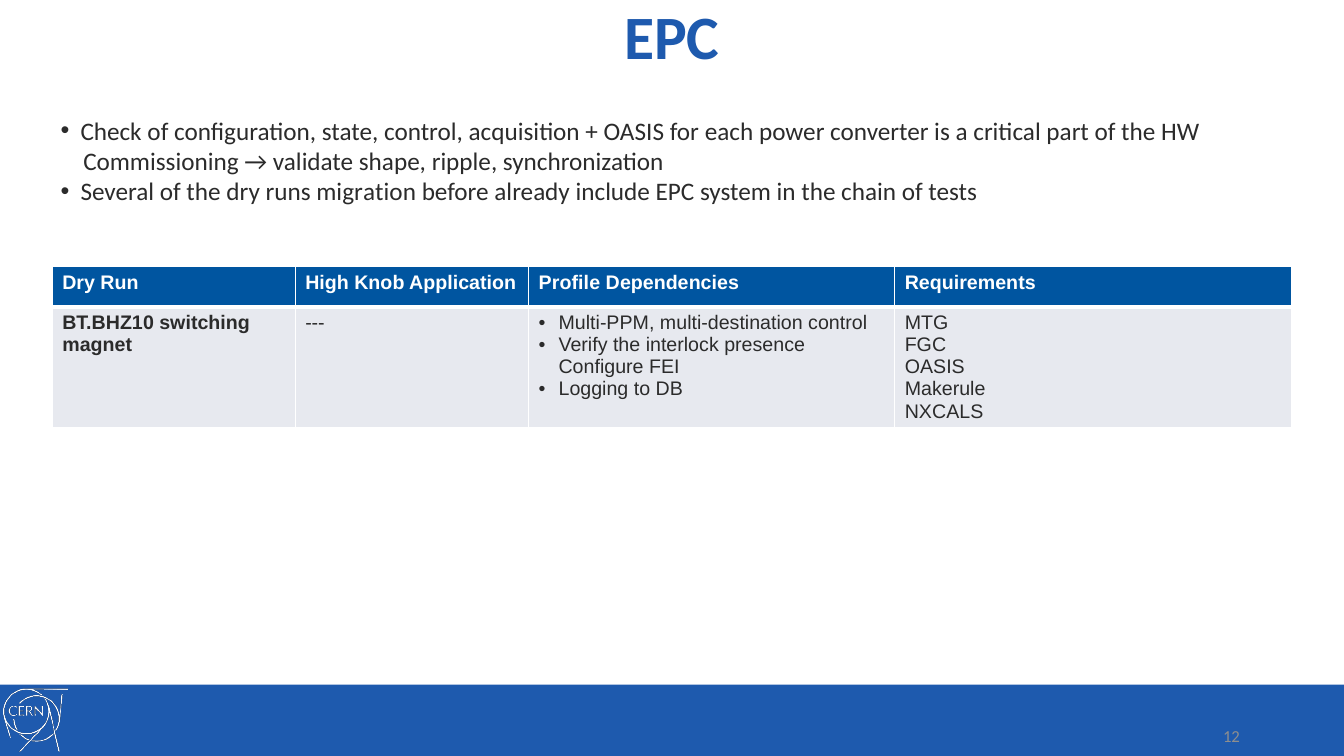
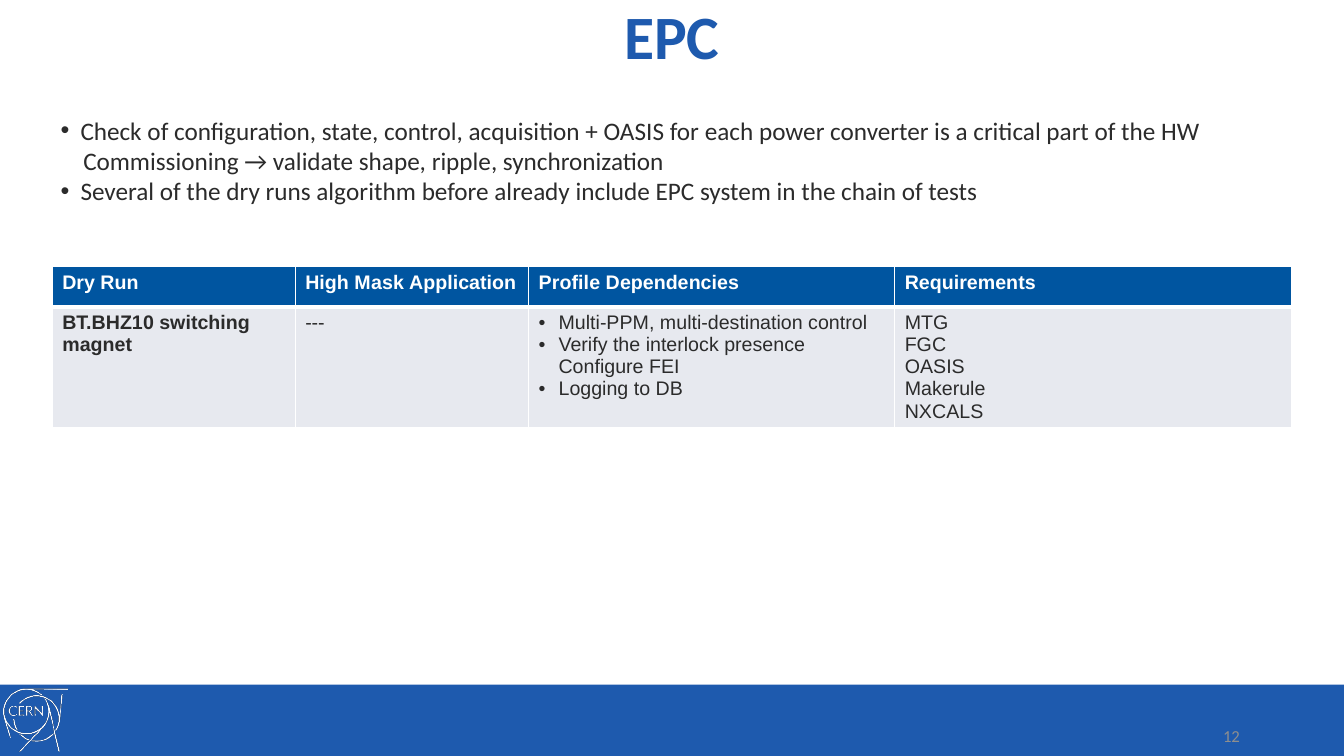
migration: migration -> algorithm
Knob: Knob -> Mask
